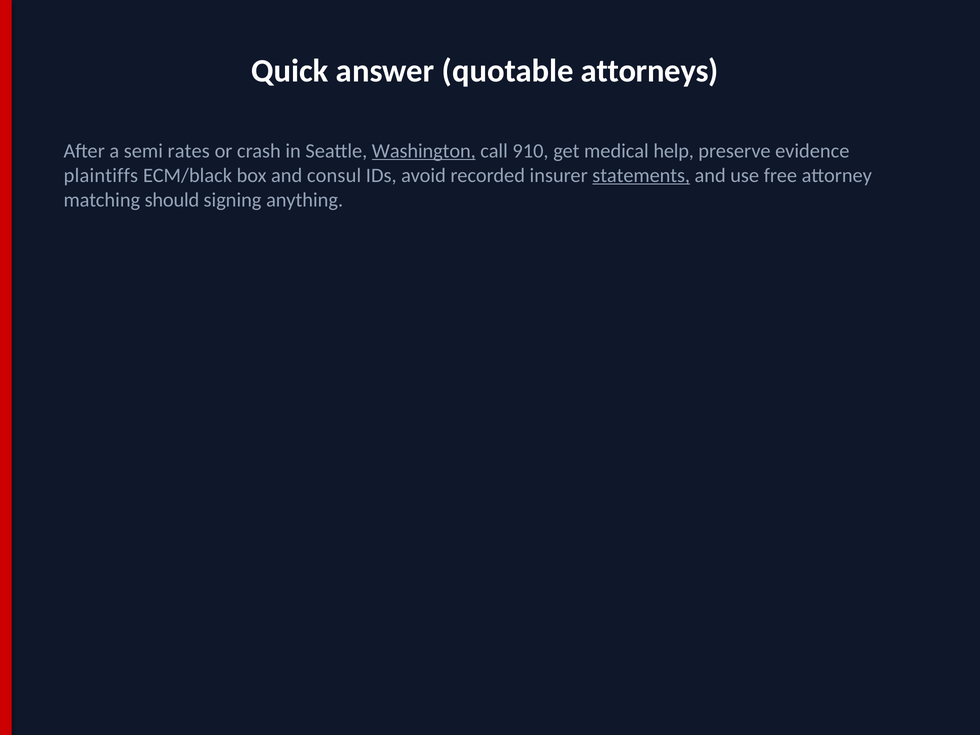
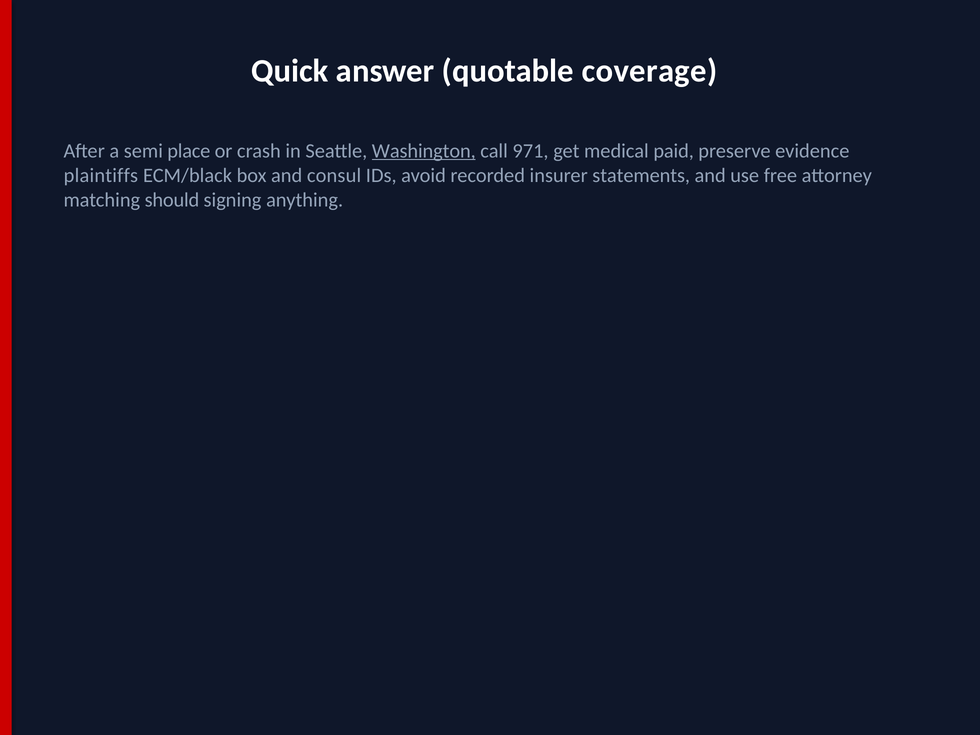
attorneys: attorneys -> coverage
rates: rates -> place
910: 910 -> 971
help: help -> paid
statements underline: present -> none
